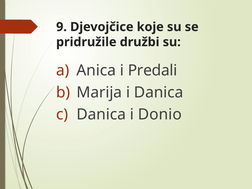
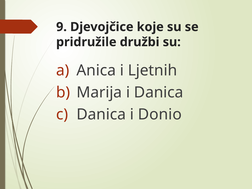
Predali: Predali -> Ljetnih
